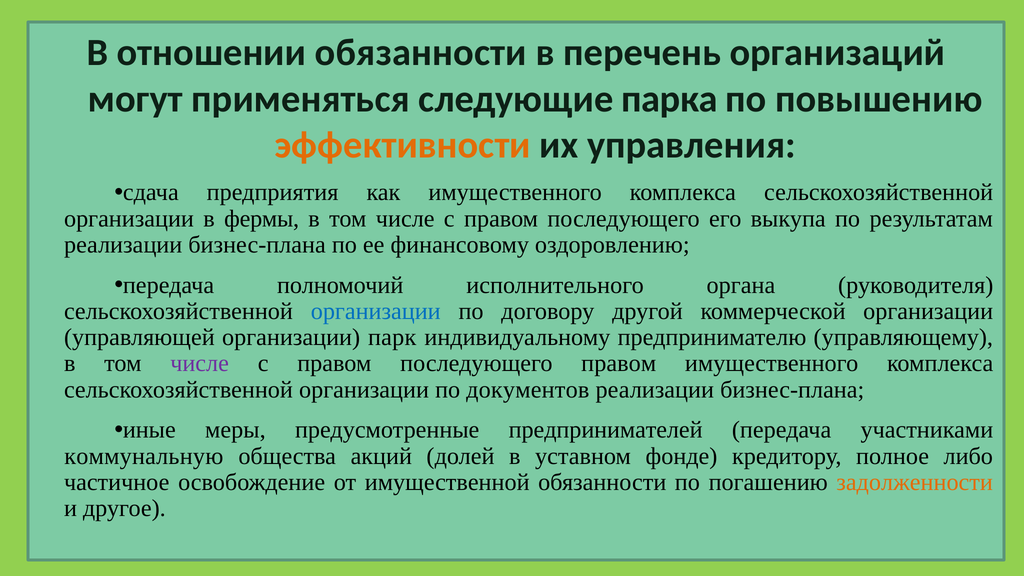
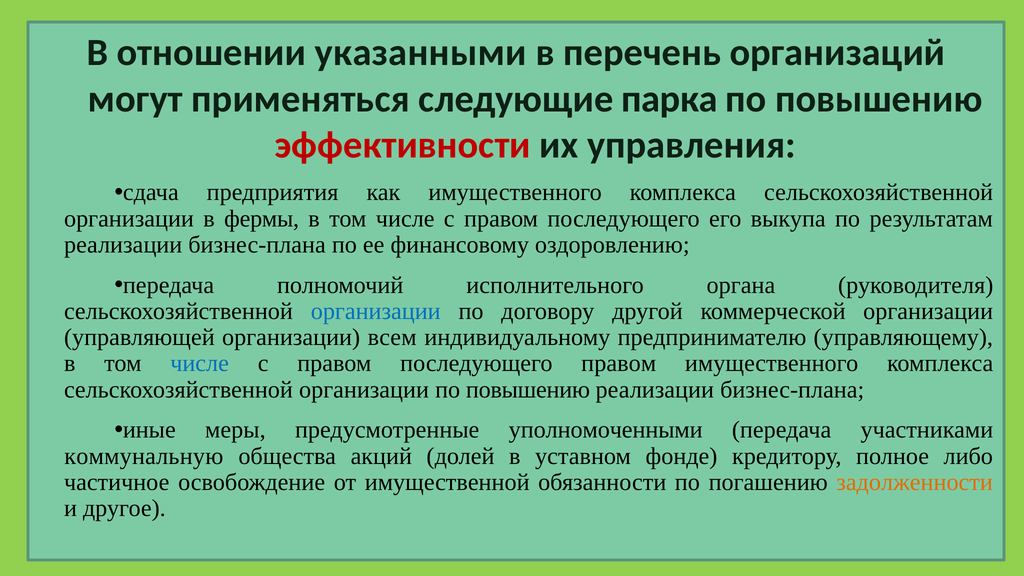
отношении обязанности: обязанности -> указанными
эффективности colour: orange -> red
парк: парк -> всем
числе at (200, 363) colour: purple -> blue
организации по документов: документов -> повышению
предпринимателей: предпринимателей -> уполномоченными
